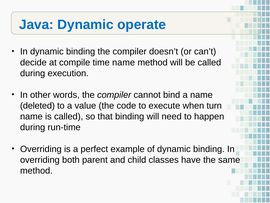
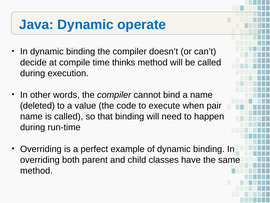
time name: name -> thinks
turn: turn -> pair
